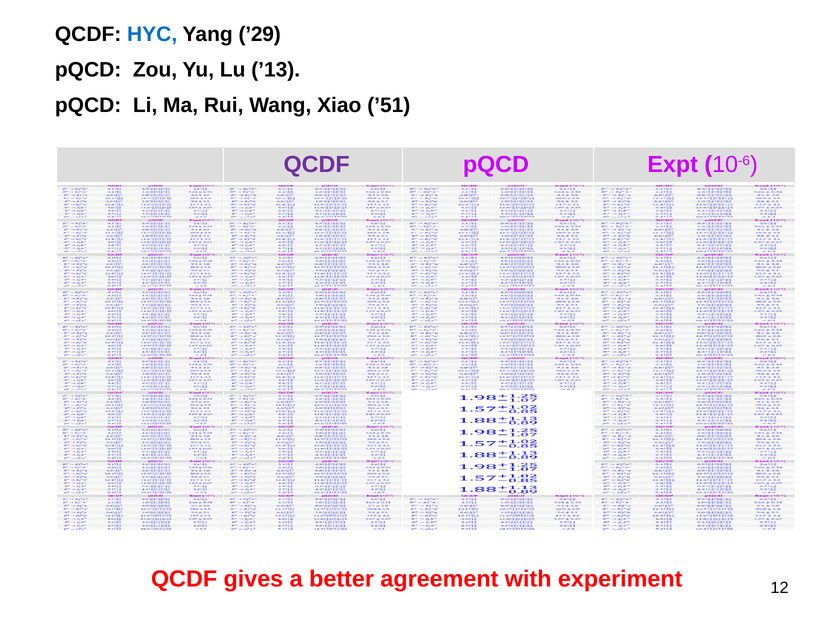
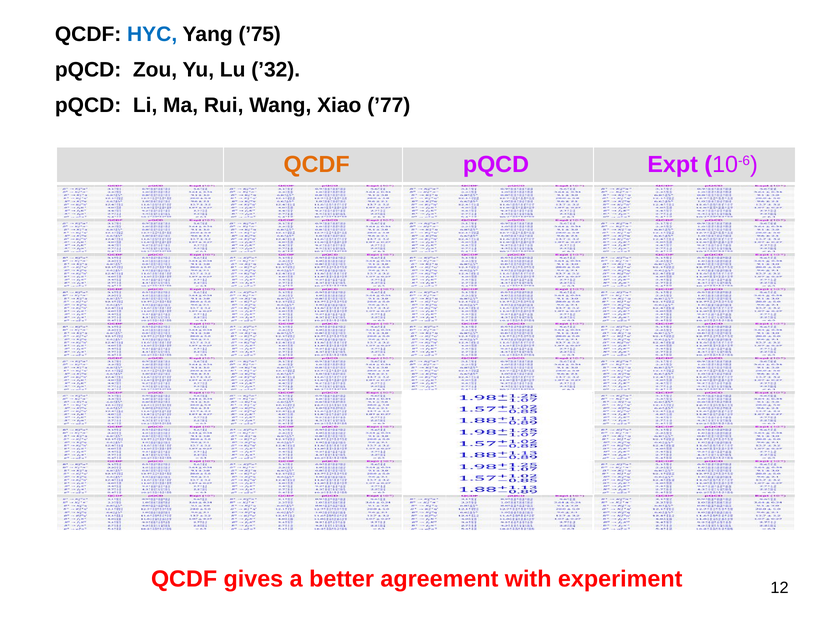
’29: ’29 -> ’75
’13: ’13 -> ’32
’51: ’51 -> ’77
QCDF at (317, 165) colour: purple -> orange
